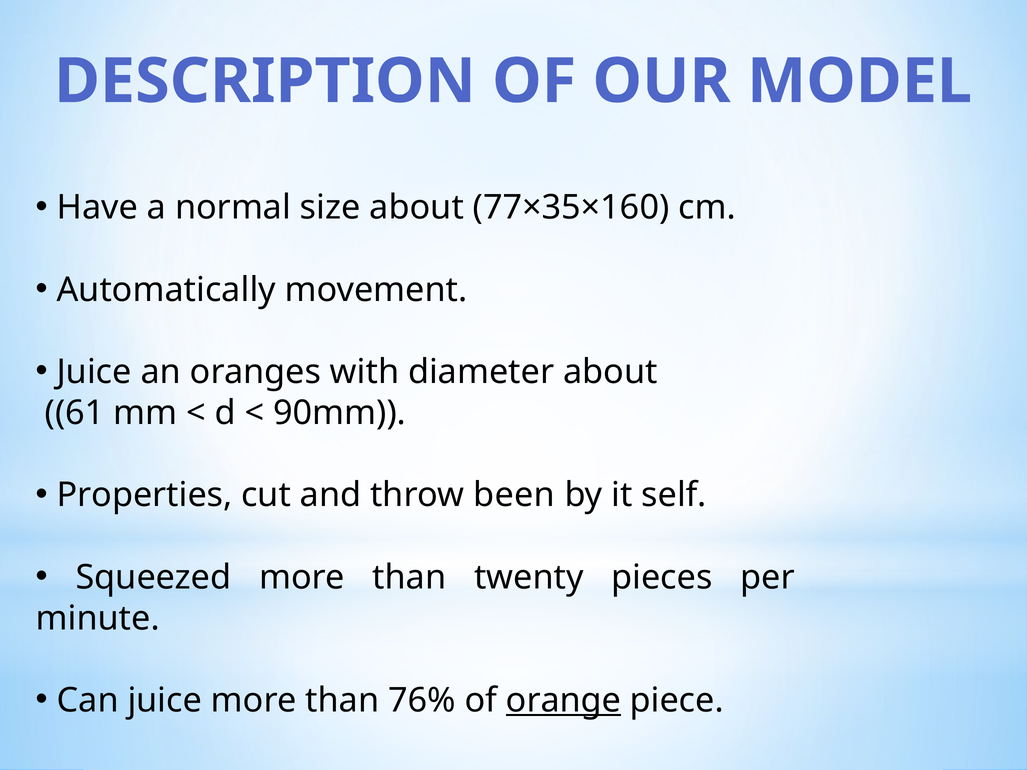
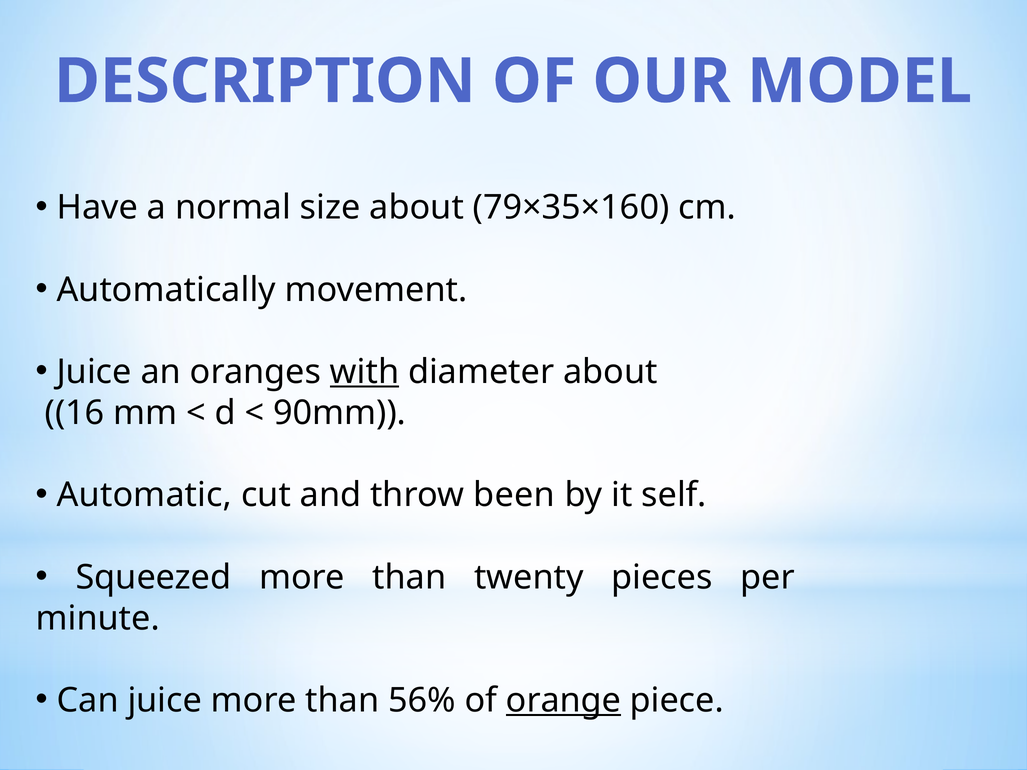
77×35×160: 77×35×160 -> 79×35×160
with underline: none -> present
61: 61 -> 16
Properties: Properties -> Automatic
76%: 76% -> 56%
